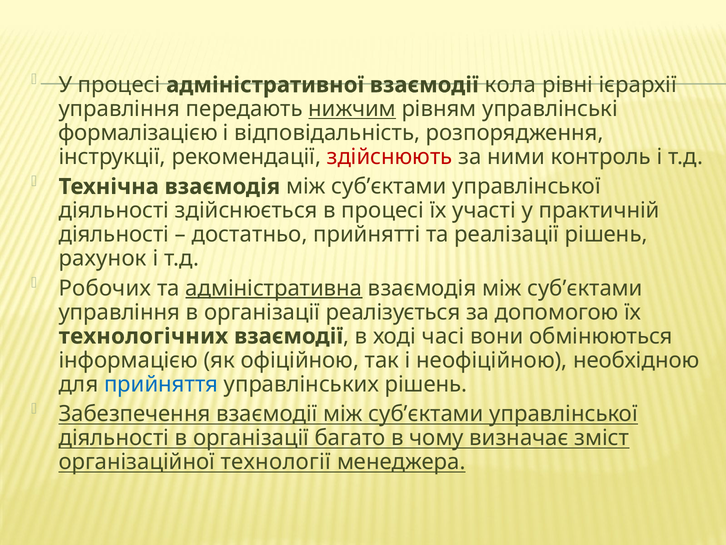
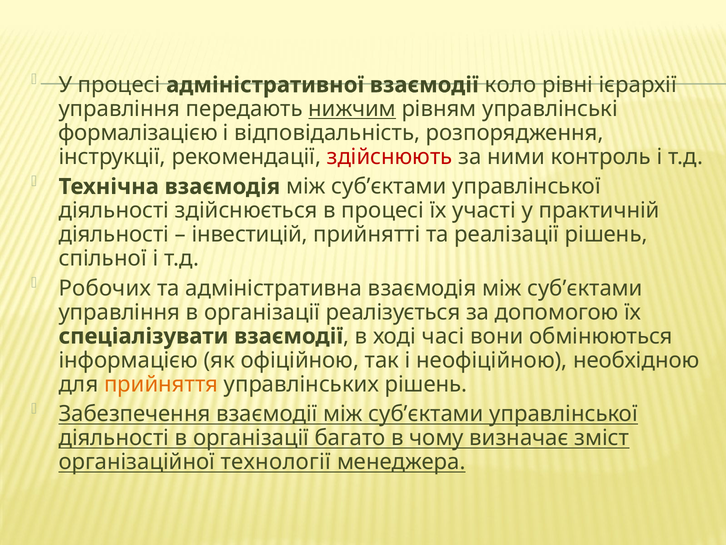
кола: кола -> коло
достатньо: достатньо -> інвестицій
рахунок: рахунок -> спільної
адміністративна underline: present -> none
технологічних: технологічних -> спеціалізувати
прийняття colour: blue -> orange
